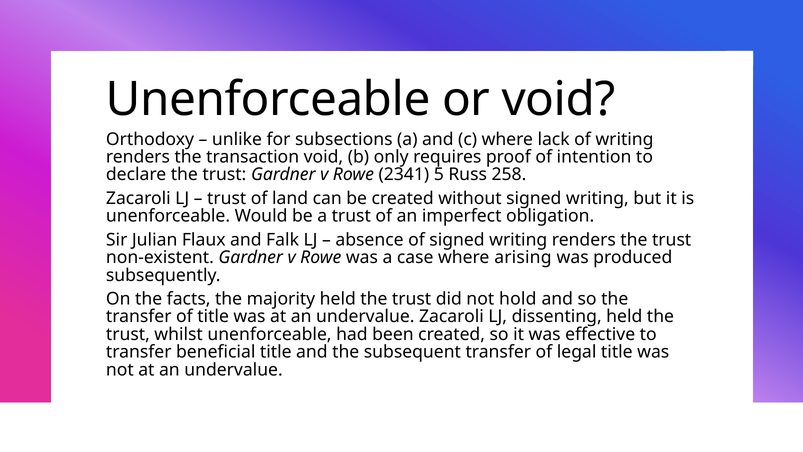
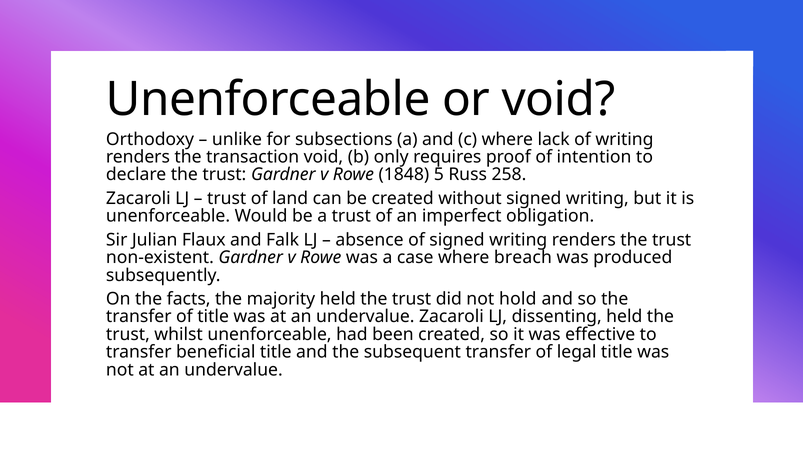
2341: 2341 -> 1848
arising: arising -> breach
